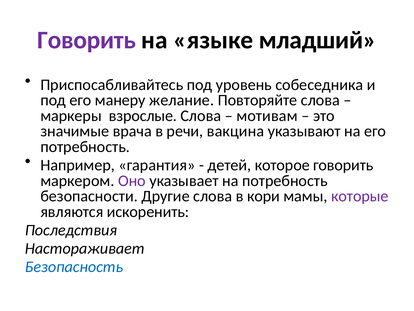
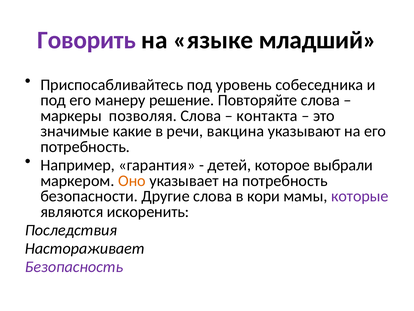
желание: желание -> решение
взрослые: взрослые -> позволяя
мотивам: мотивам -> контакта
врача: врача -> какие
которое говорить: говорить -> выбрали
Оно colour: purple -> orange
Безопасность colour: blue -> purple
